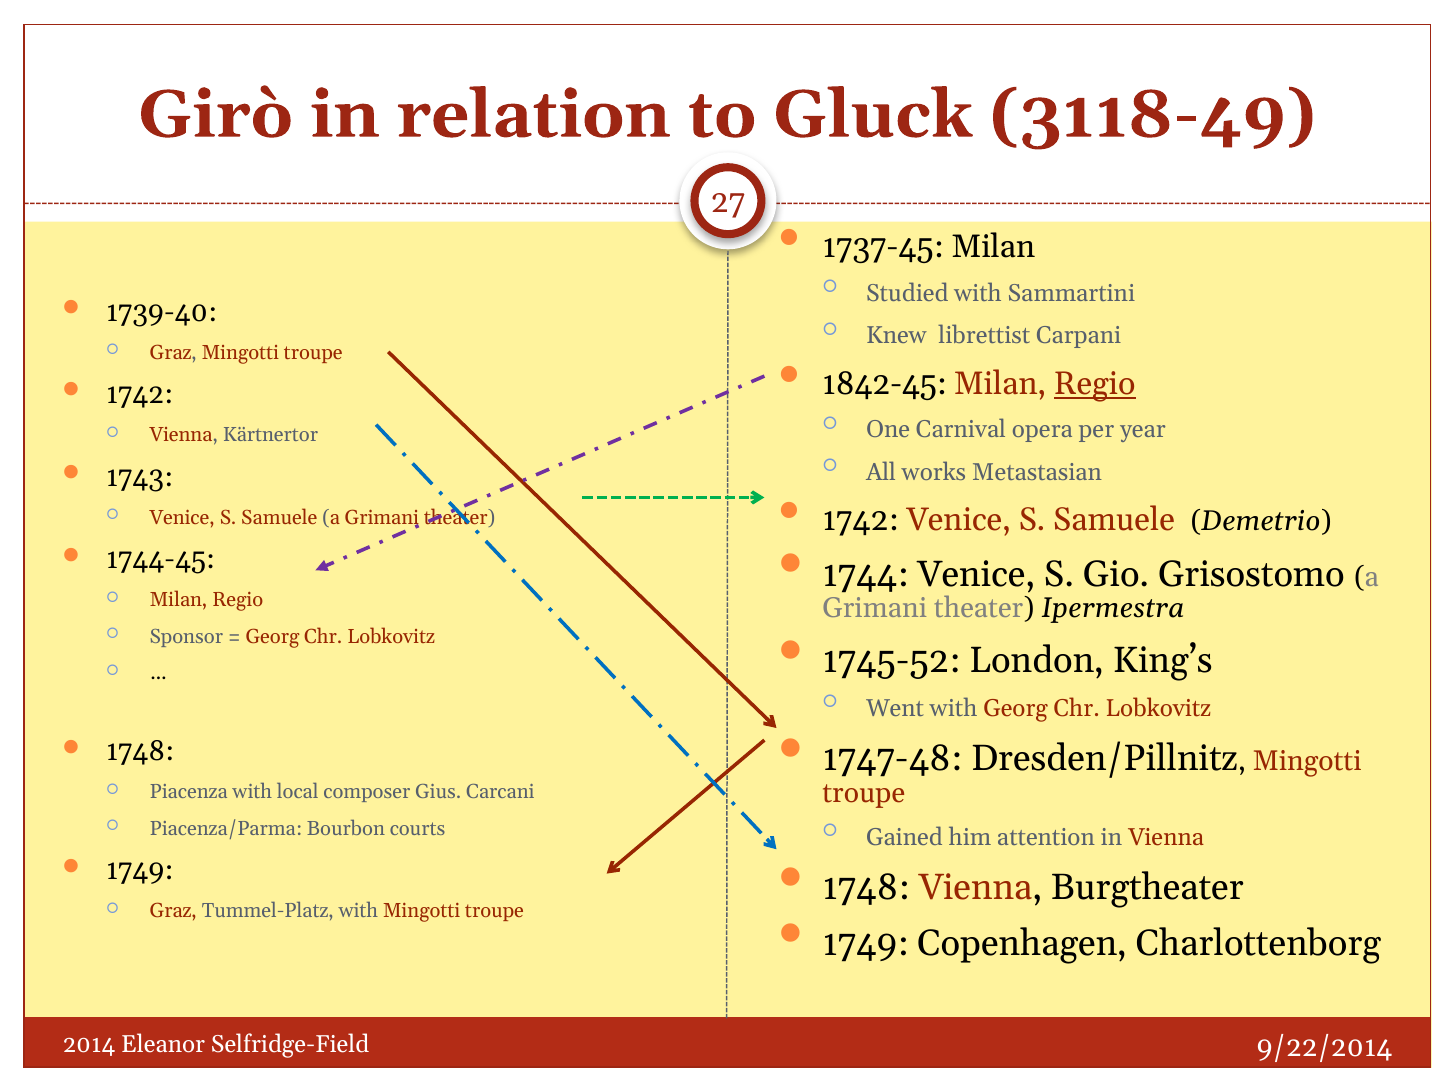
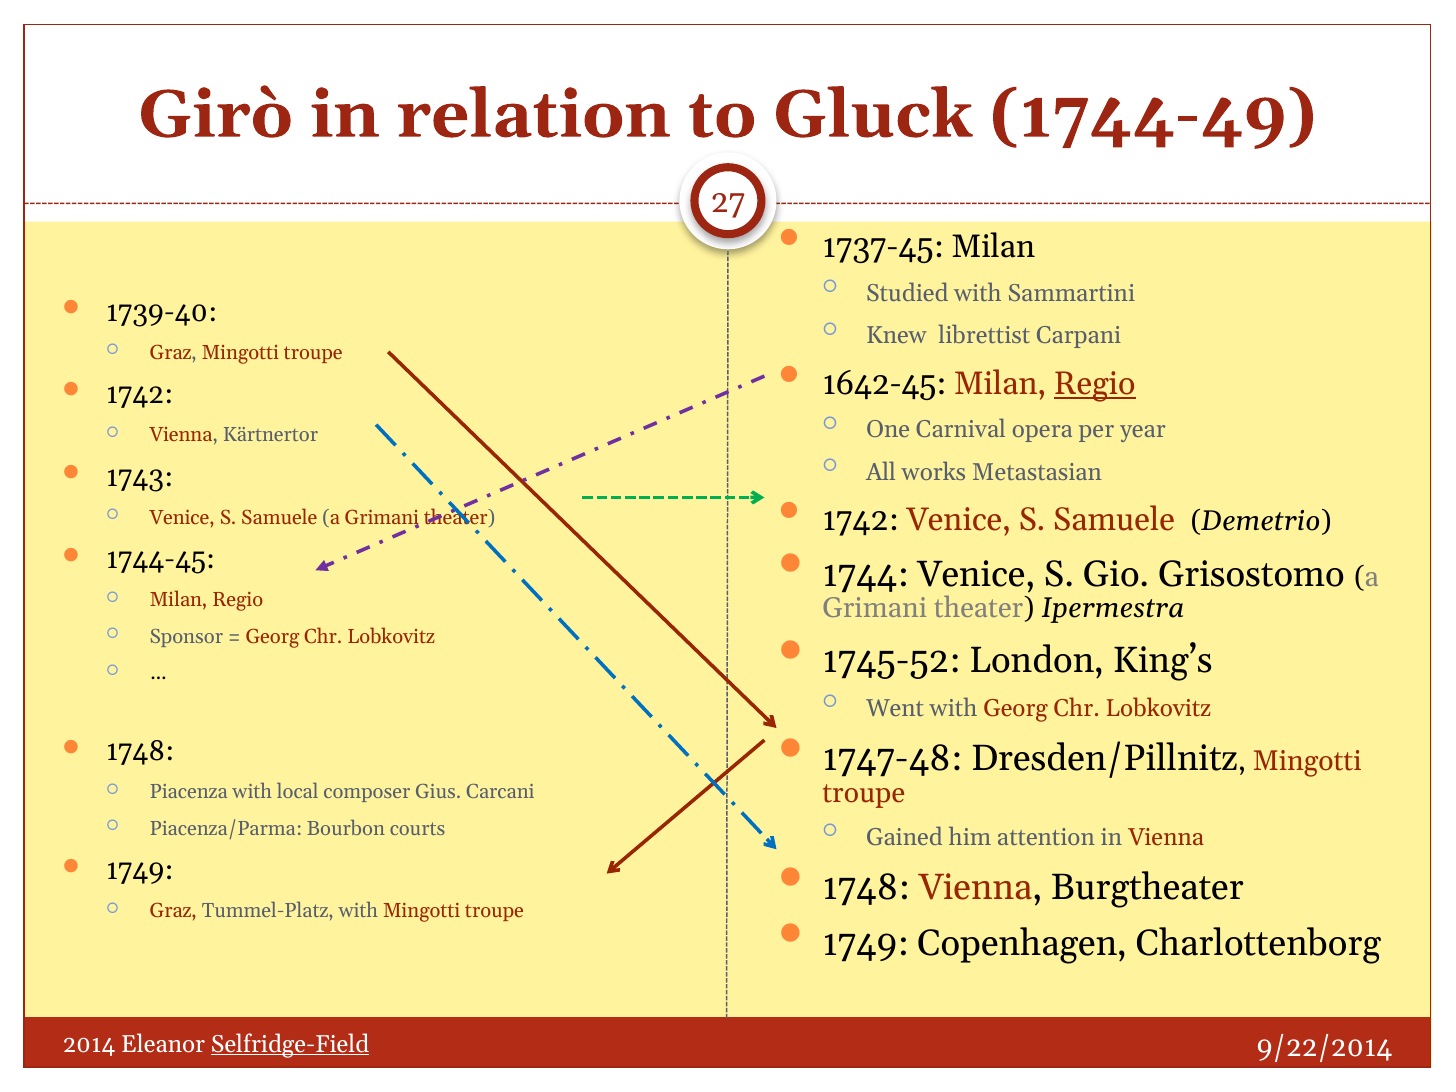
3118-49: 3118-49 -> 1744-49
1842-45: 1842-45 -> 1642-45
Selfridge-Field underline: none -> present
